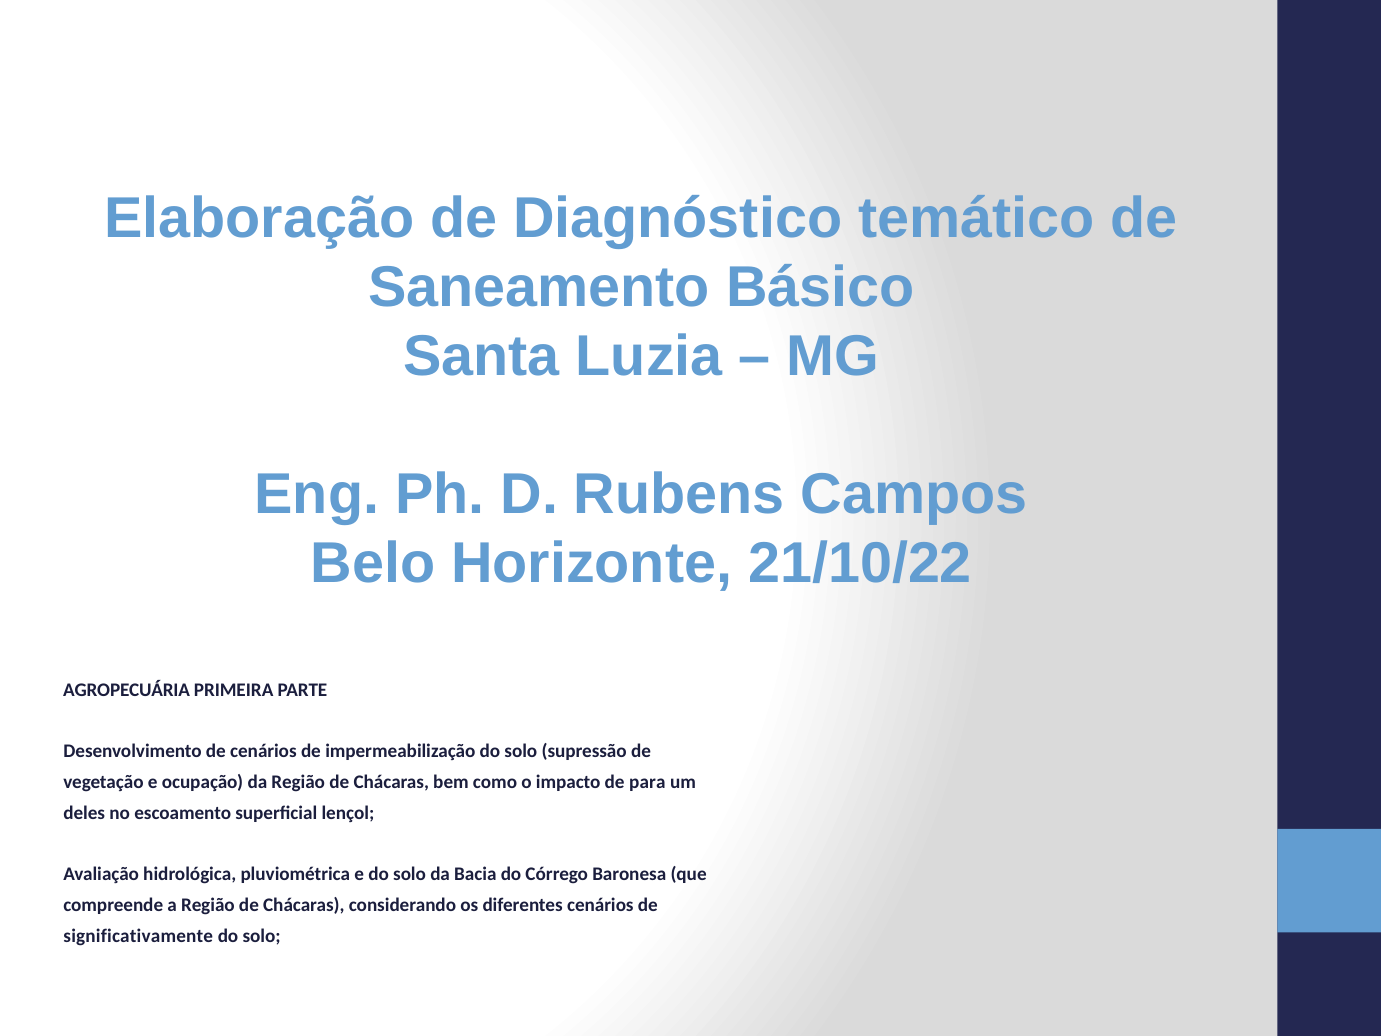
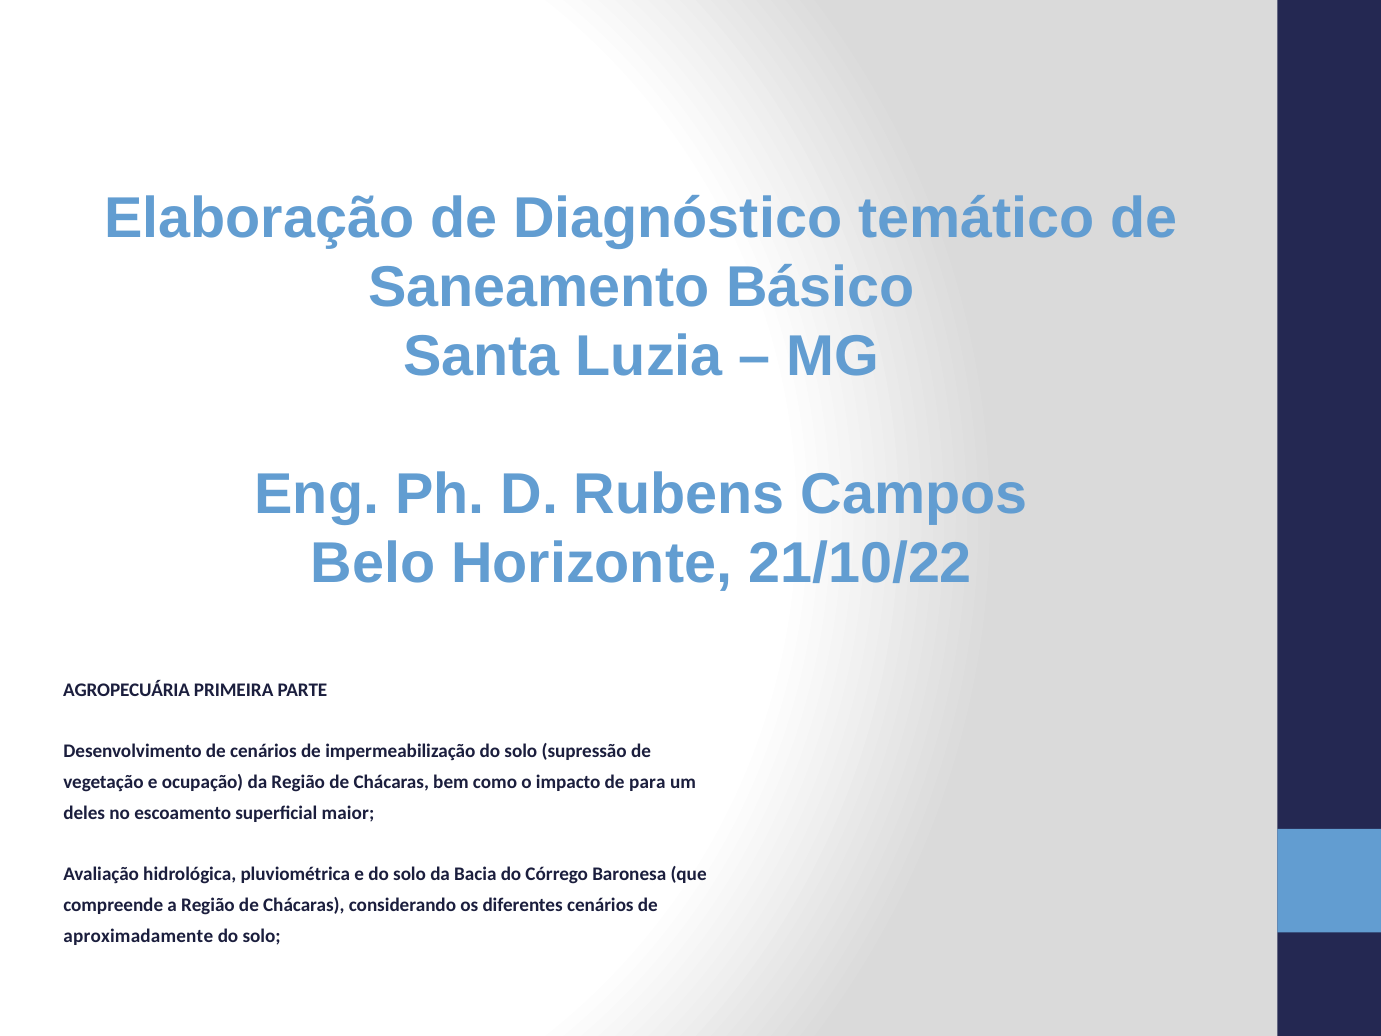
lençol: lençol -> maior
significativamente: significativamente -> aproximadamente
